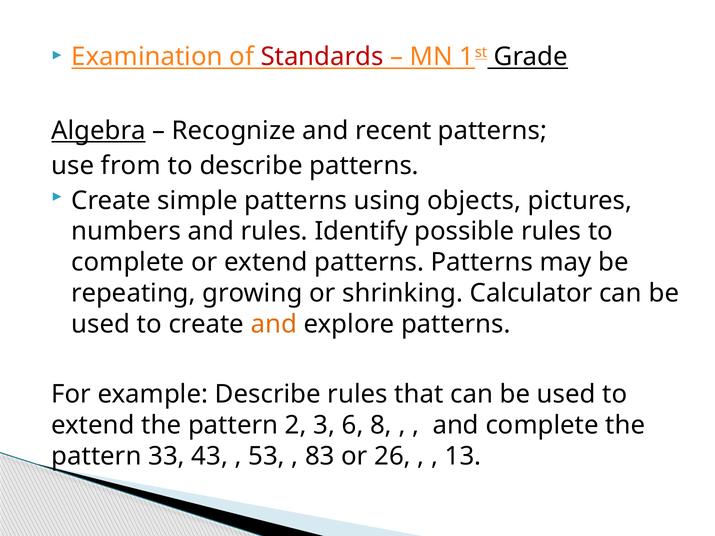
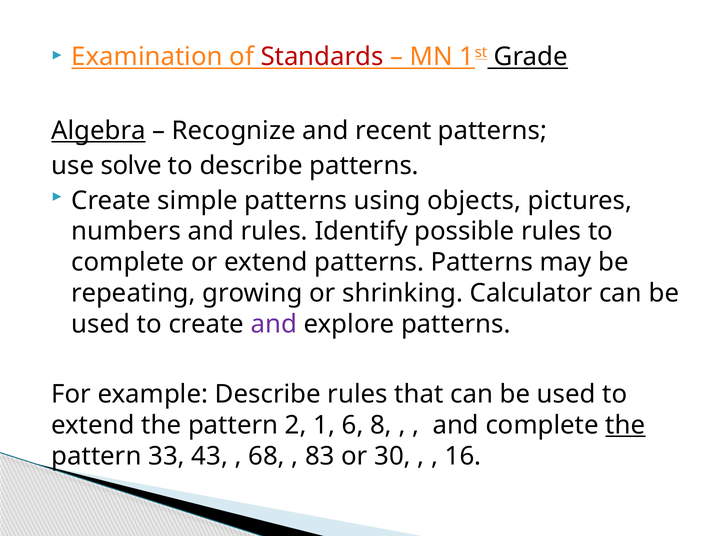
from: from -> solve
and at (274, 324) colour: orange -> purple
3: 3 -> 1
the at (625, 425) underline: none -> present
53: 53 -> 68
26: 26 -> 30
13: 13 -> 16
